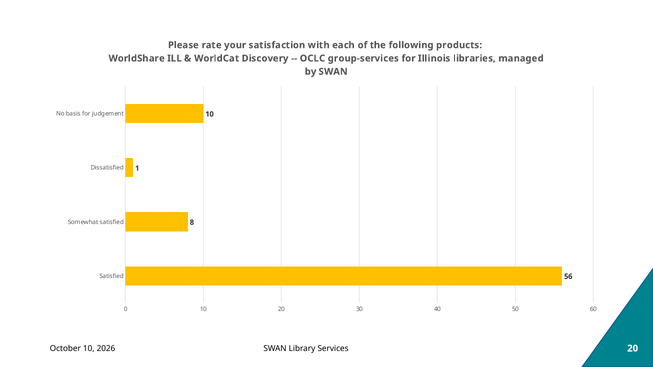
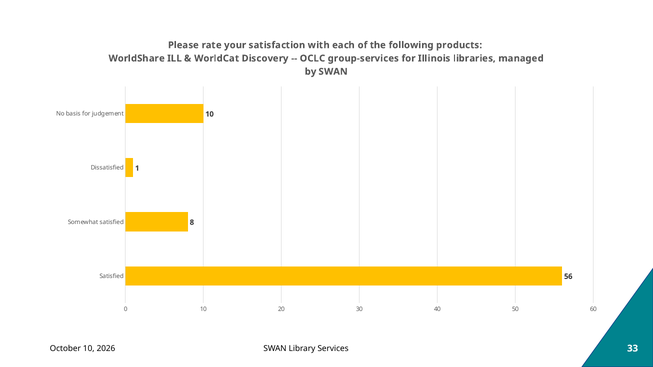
Services 20: 20 -> 33
